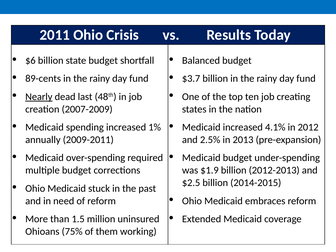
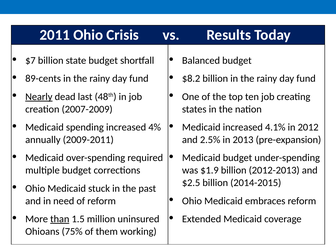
$6: $6 -> $7
$3.7: $3.7 -> $8.2
1%: 1% -> 4%
than underline: none -> present
